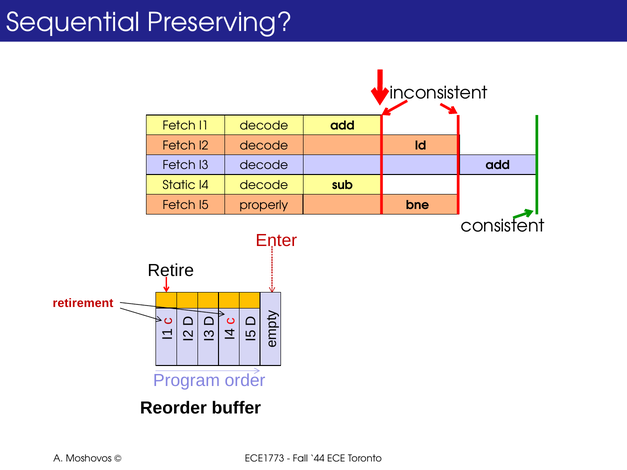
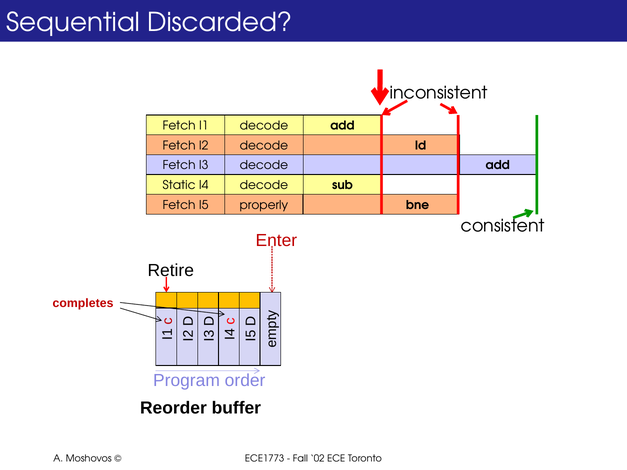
Preserving: Preserving -> Discarded
retirement: retirement -> completes
44: 44 -> 02
